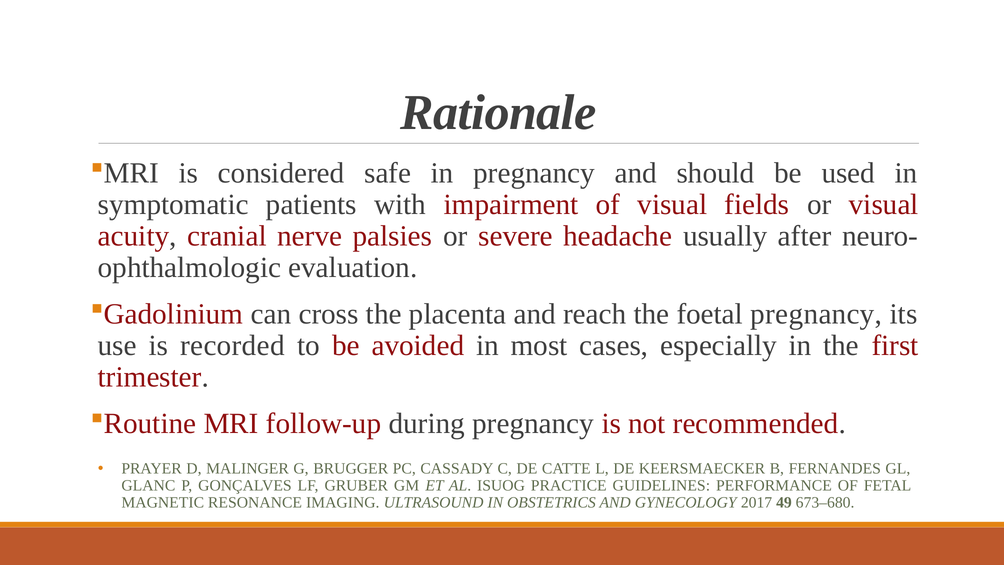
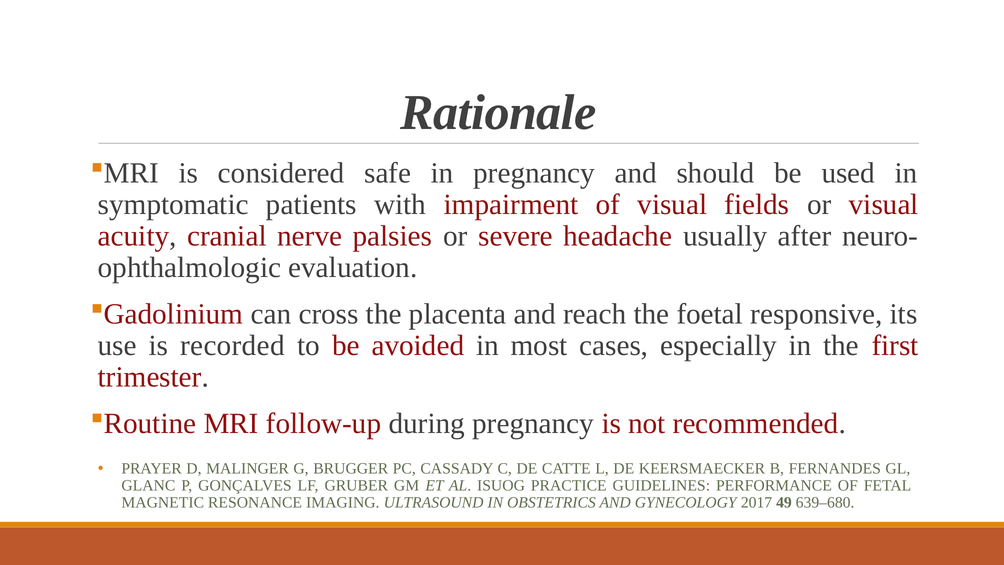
foetal pregnancy: pregnancy -> responsive
673–680: 673–680 -> 639–680
